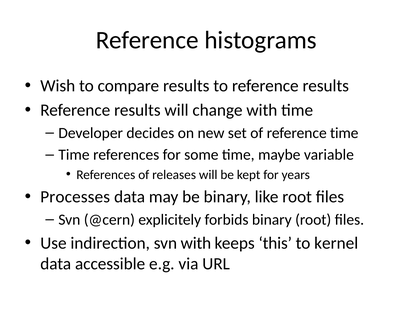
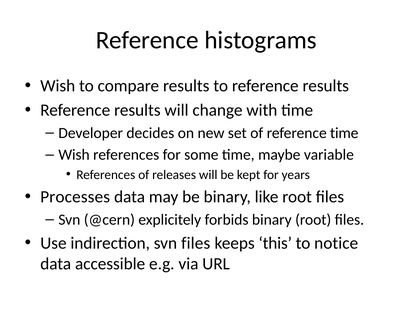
Time at (74, 155): Time -> Wish
svn with: with -> files
kernel: kernel -> notice
